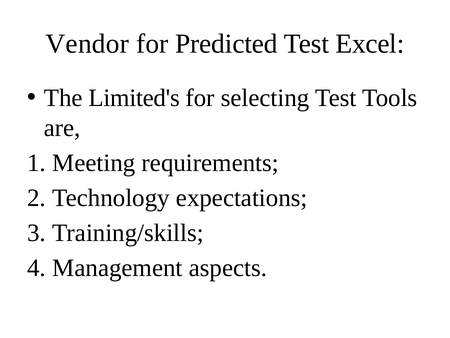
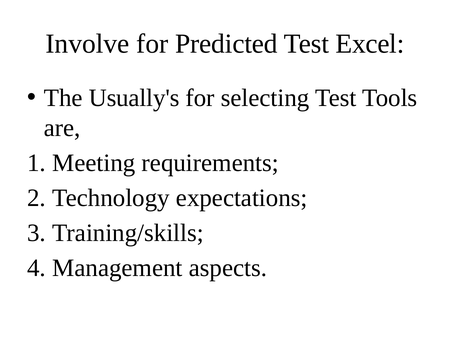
Vendor: Vendor -> Involve
Limited's: Limited's -> Usually's
